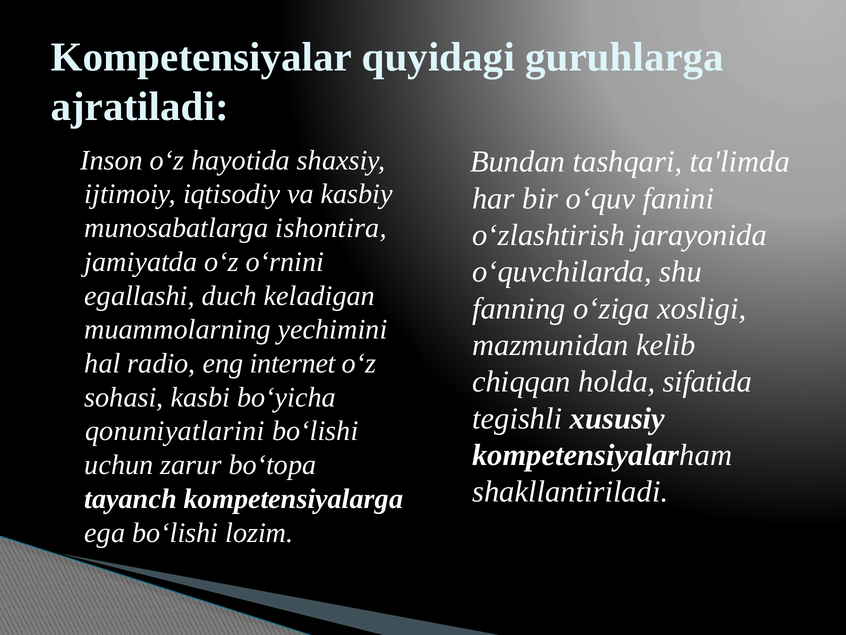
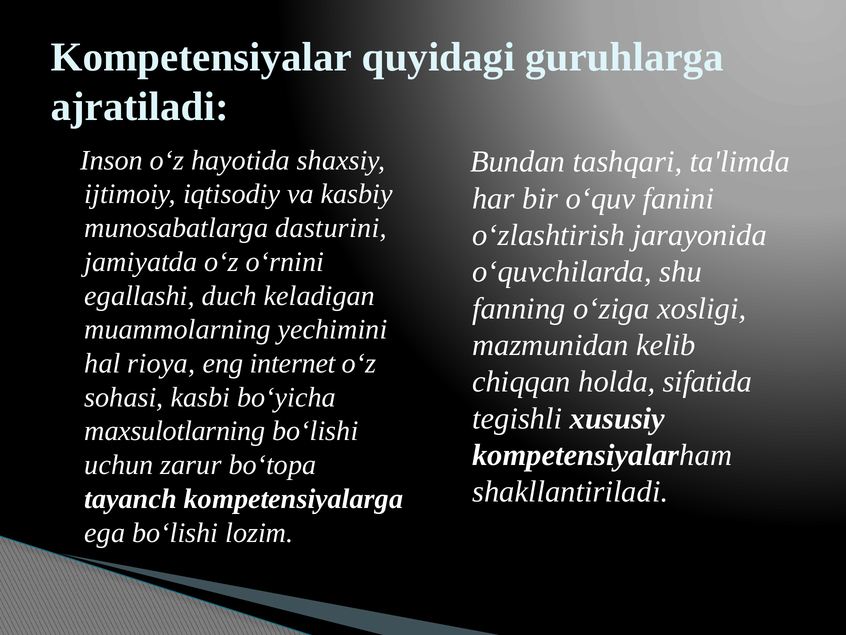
ishontira: ishontira -> dasturini
radio: radio -> rioya
qonuniyatlarini: qonuniyatlarini -> maxsulotlarning
